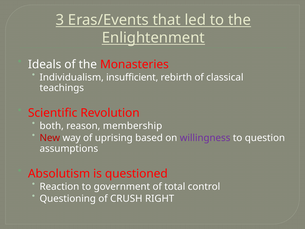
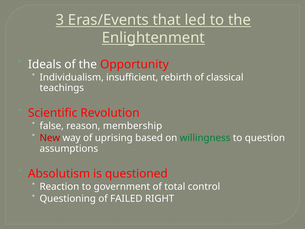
Monasteries: Monasteries -> Opportunity
both: both -> false
willingness colour: purple -> green
CRUSH: CRUSH -> FAILED
